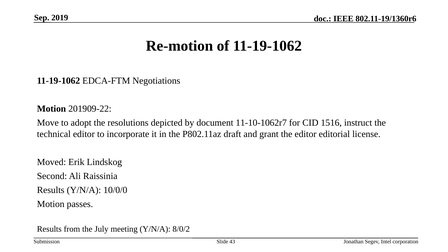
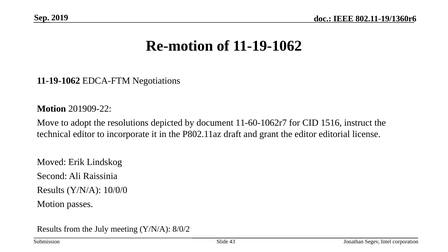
11-10-1062r7: 11-10-1062r7 -> 11-60-1062r7
